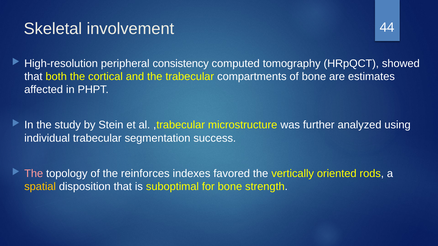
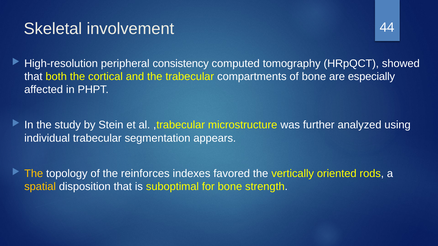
estimates: estimates -> especially
success: success -> appears
The at (34, 174) colour: pink -> yellow
